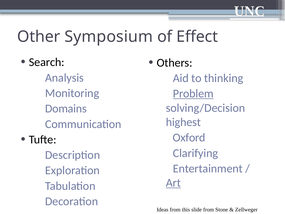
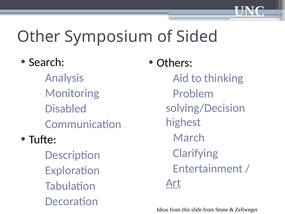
Effect: Effect -> Sided
Problem underline: present -> none
Domains: Domains -> Disabled
Oxford: Oxford -> March
